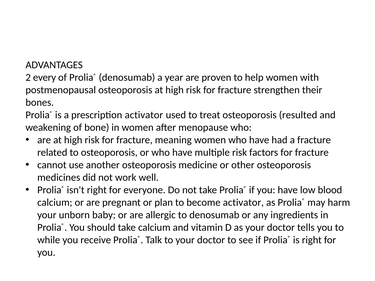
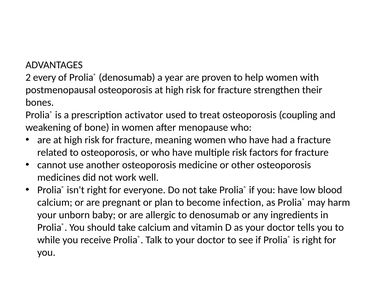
resulted: resulted -> coupling
become activator: activator -> infection
